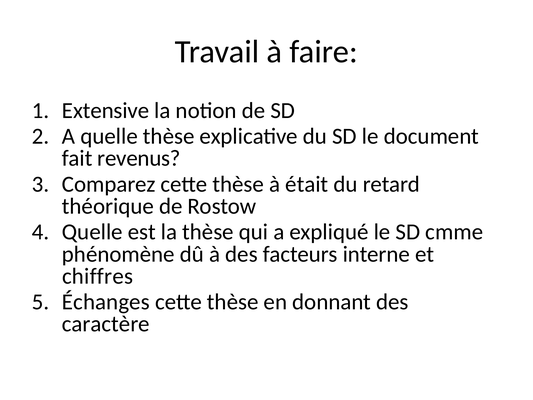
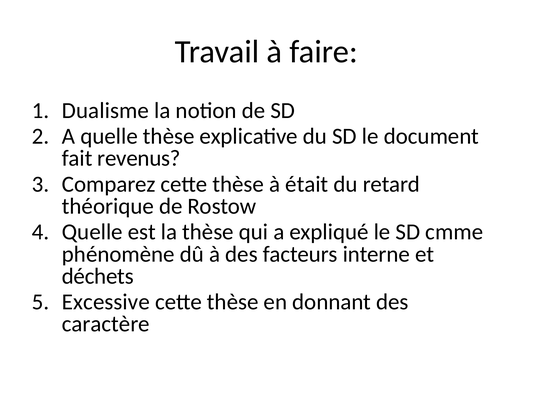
Extensive: Extensive -> Dualisme
chiffres: chiffres -> déchets
Échanges: Échanges -> Excessive
